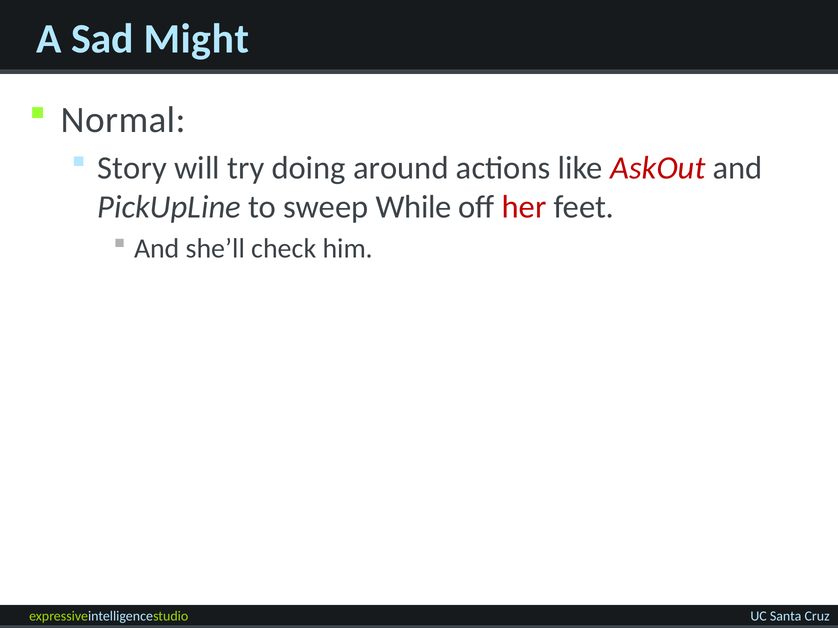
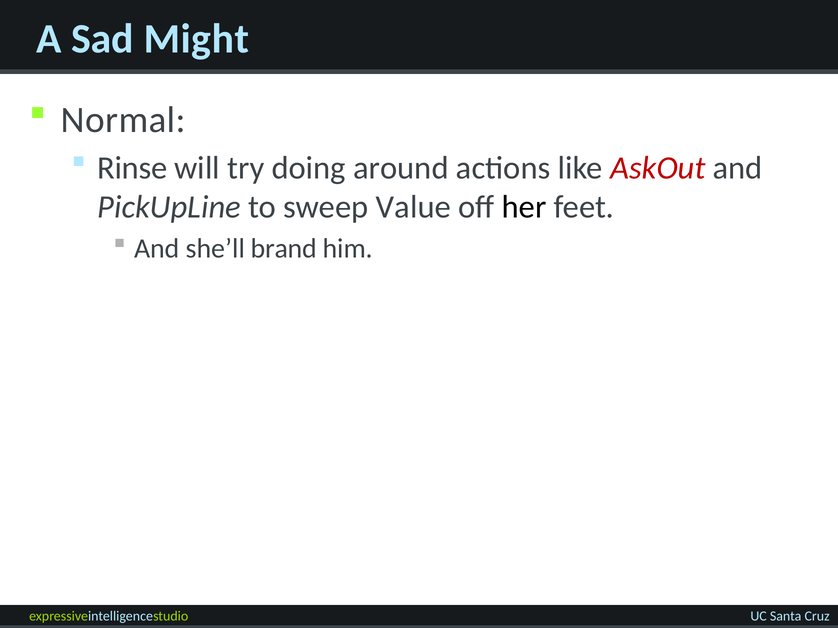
Story: Story -> Rinse
While: While -> Value
her colour: red -> black
check: check -> brand
